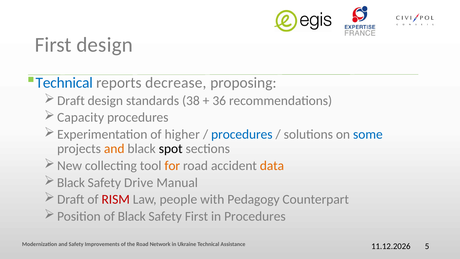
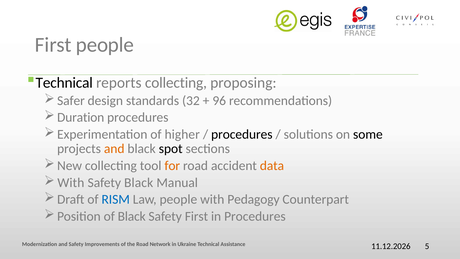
First design: design -> people
Technical at (64, 83) colour: blue -> black
reports decrease: decrease -> collecting
Draft at (71, 101): Draft -> Safer
38: 38 -> 32
36: 36 -> 96
Capacity: Capacity -> Duration
procedures at (242, 134) colour: blue -> black
some colour: blue -> black
Black at (71, 182): Black -> With
Safety Drive: Drive -> Black
RISM colour: red -> blue
